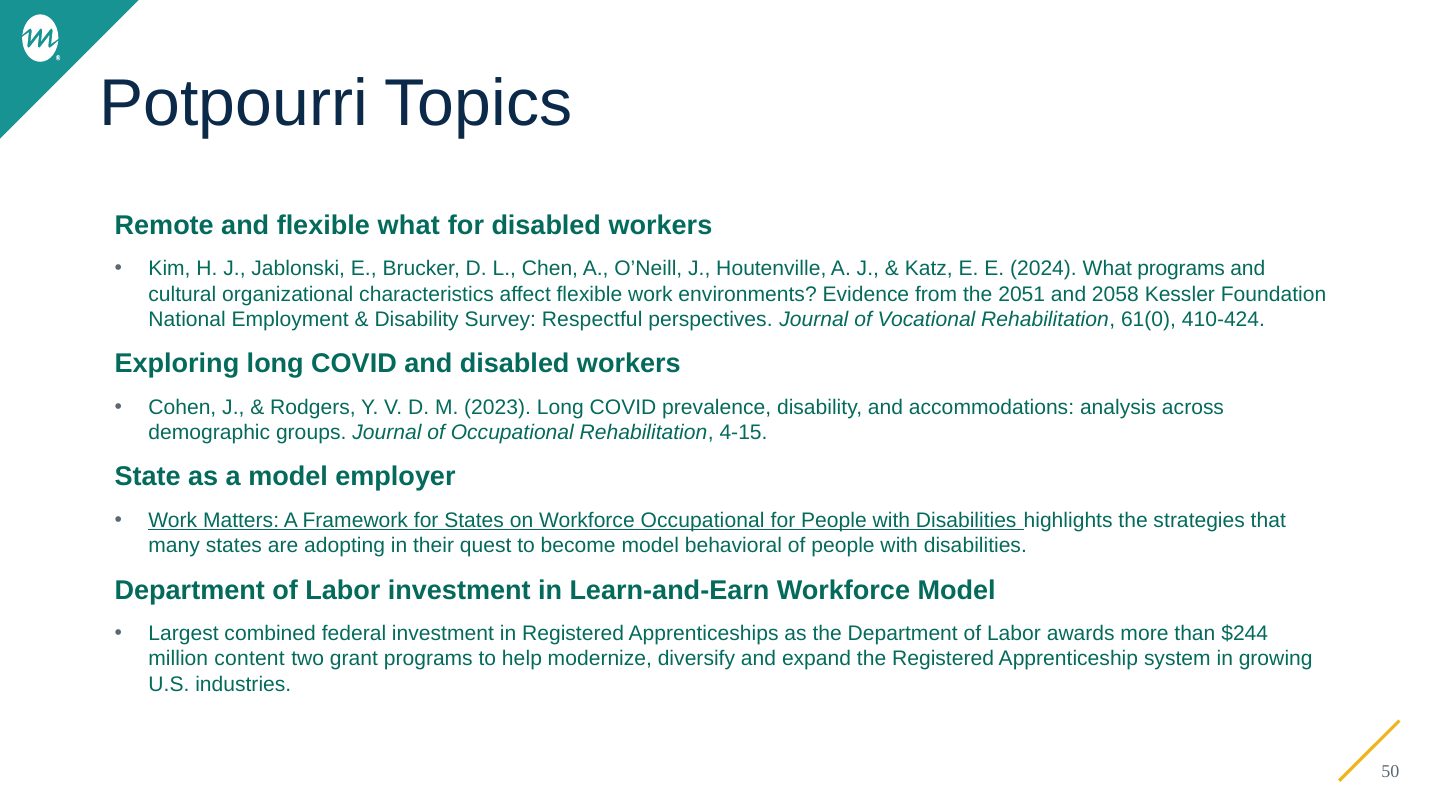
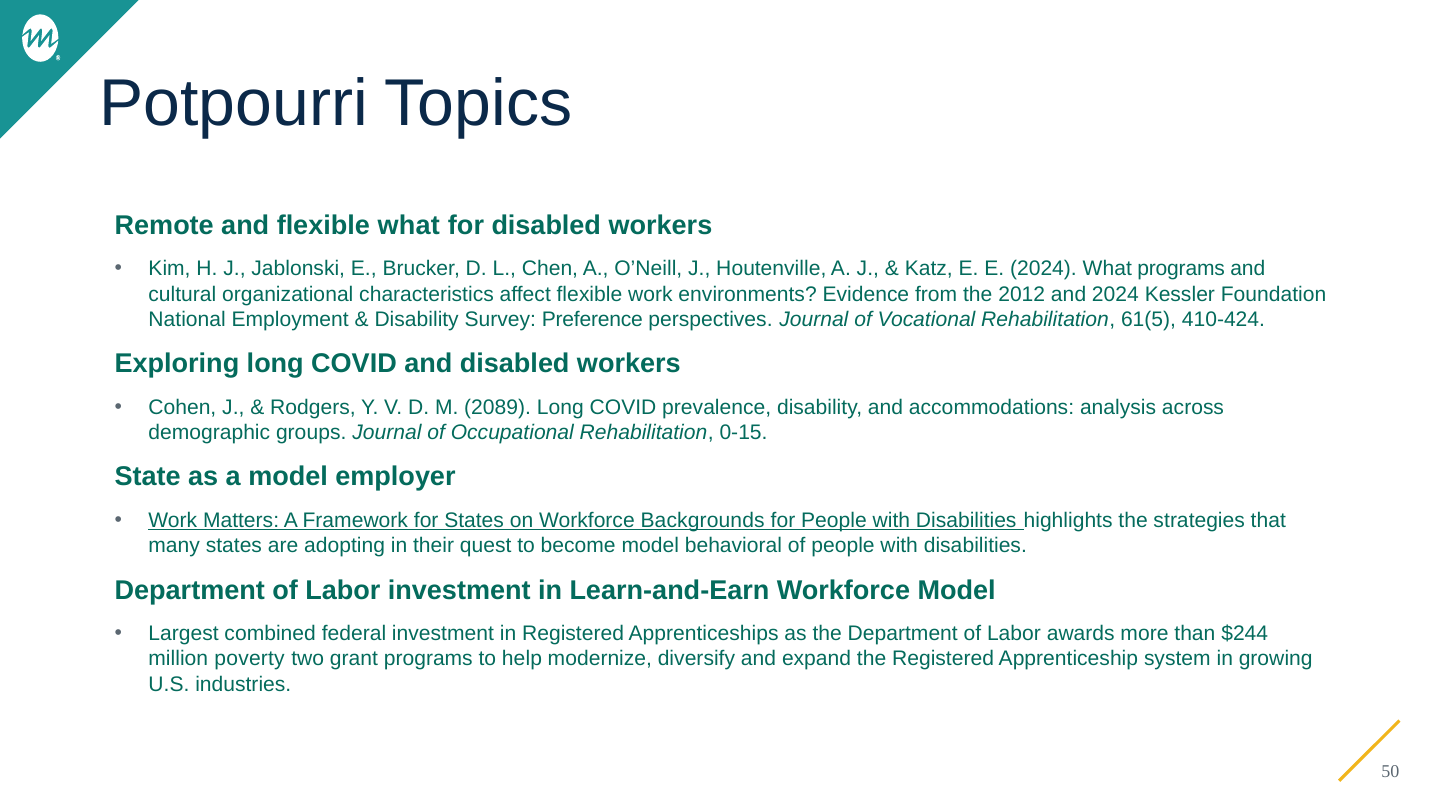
2051: 2051 -> 2012
and 2058: 2058 -> 2024
Respectful: Respectful -> Preference
61(0: 61(0 -> 61(5
2023: 2023 -> 2089
4-15: 4-15 -> 0-15
Workforce Occupational: Occupational -> Backgrounds
content: content -> poverty
